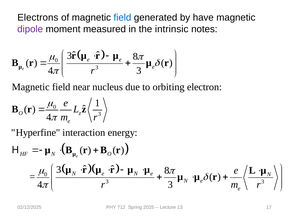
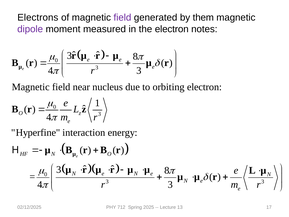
field at (122, 18) colour: blue -> purple
have: have -> them
the intrinsic: intrinsic -> electron
